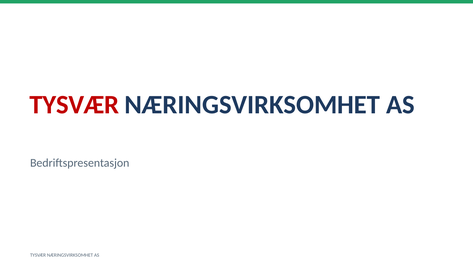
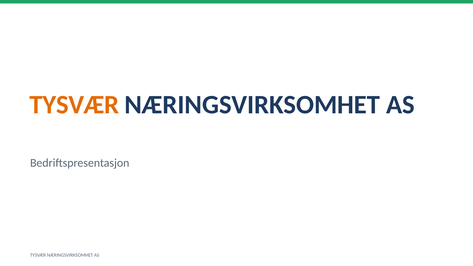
TYSVÆR at (74, 105) colour: red -> orange
